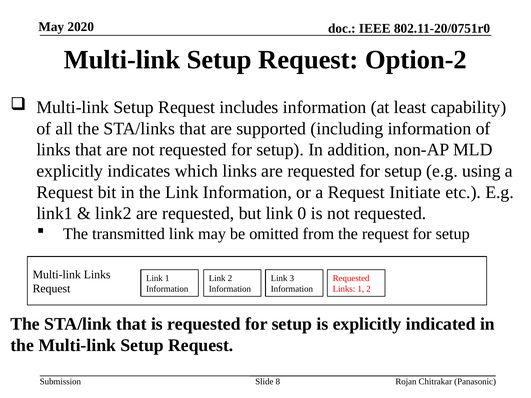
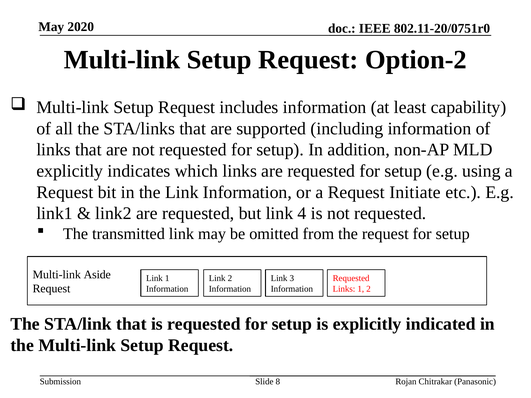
0: 0 -> 4
Multi-link Links: Links -> Aside
